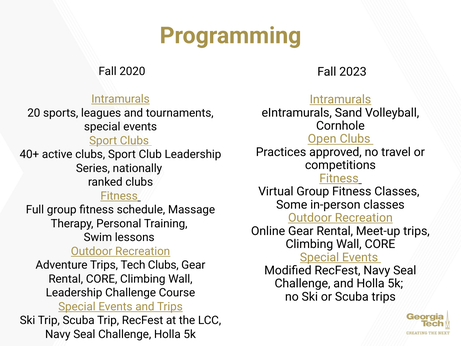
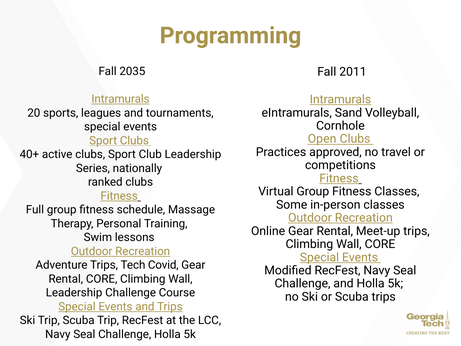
2020: 2020 -> 2035
2023: 2023 -> 2011
Tech Clubs: Clubs -> Covid
